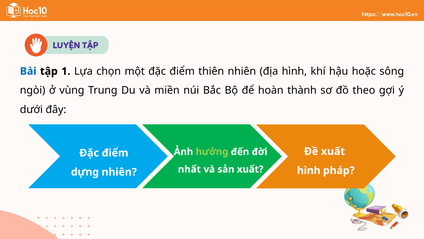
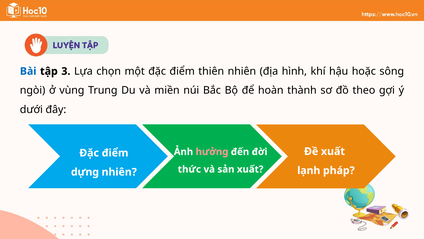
1: 1 -> 3
hưởng colour: light green -> pink
nhất: nhất -> thức
hình at (309, 170): hình -> lạnh
